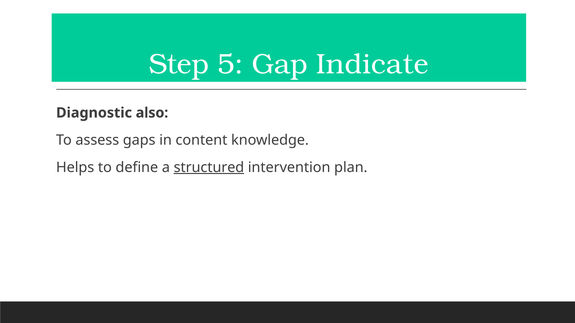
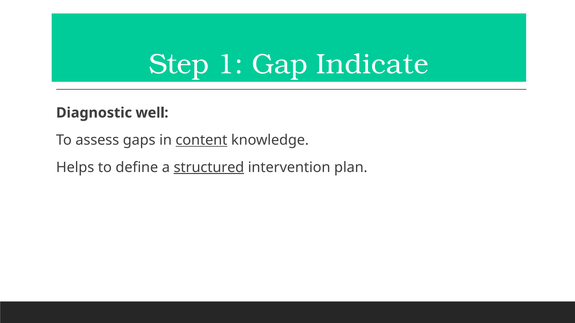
5: 5 -> 1
also: also -> well
content underline: none -> present
